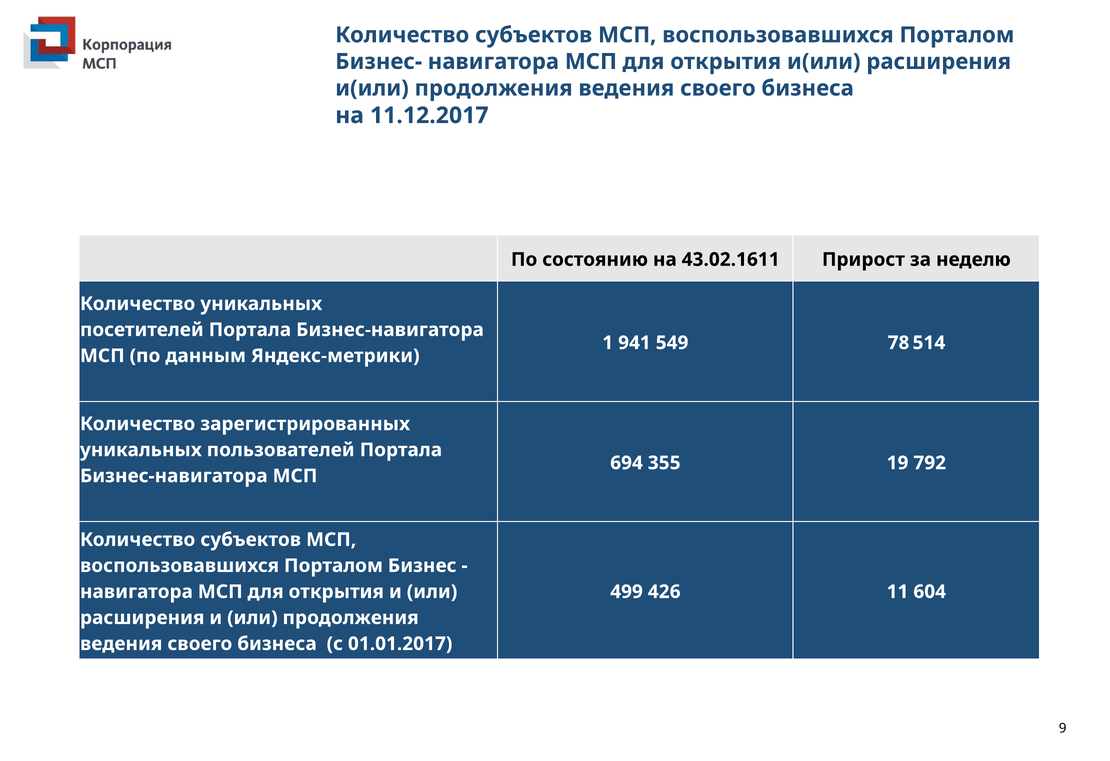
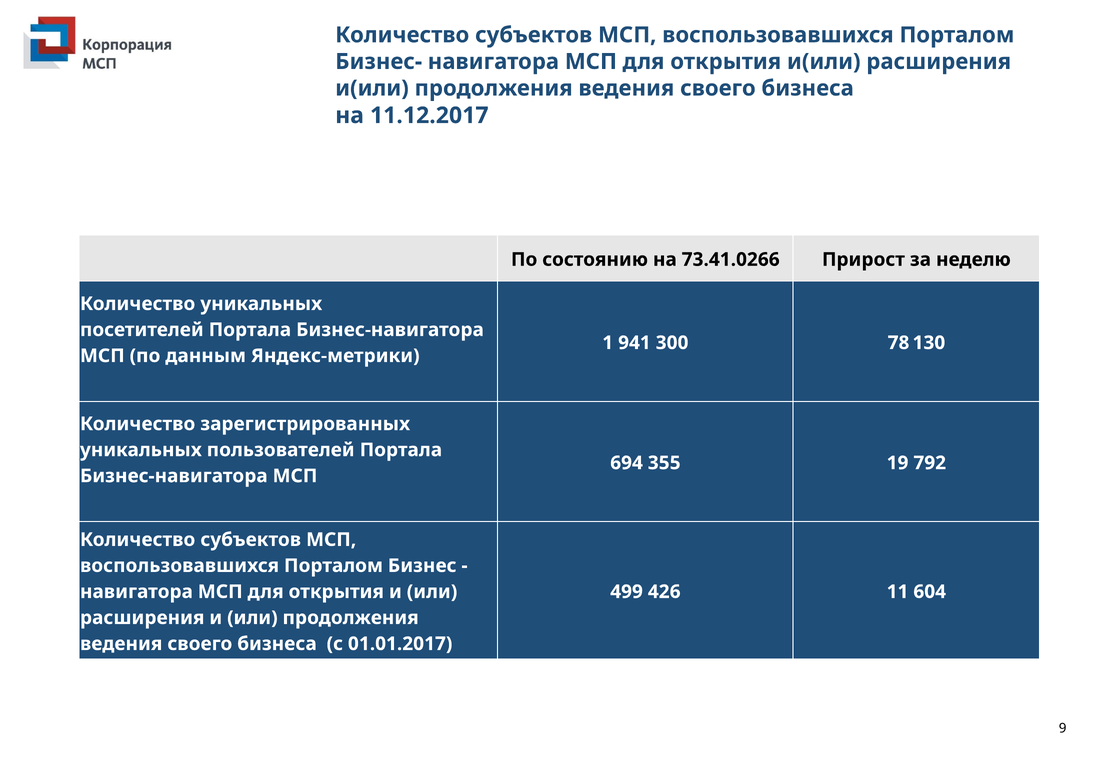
43.02.1611: 43.02.1611 -> 73.41.0266
549: 549 -> 300
514: 514 -> 130
